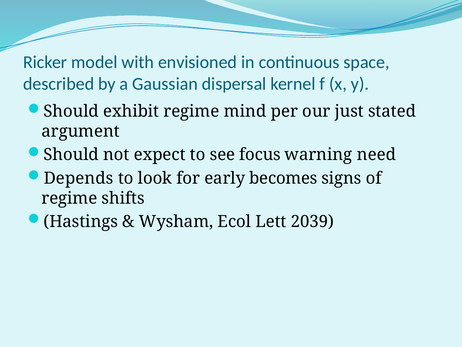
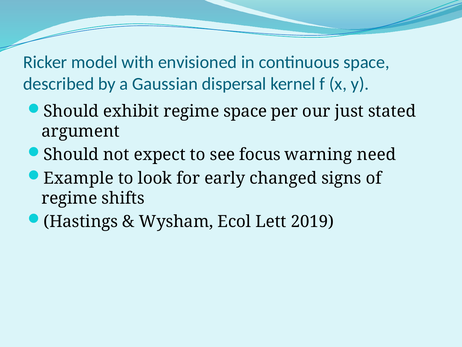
regime mind: mind -> space
Depends: Depends -> Example
becomes: becomes -> changed
2039: 2039 -> 2019
